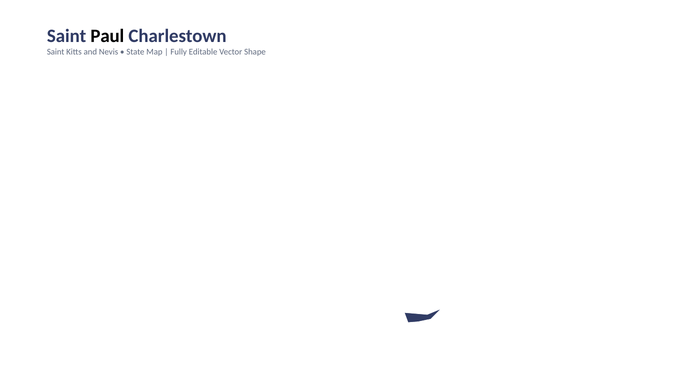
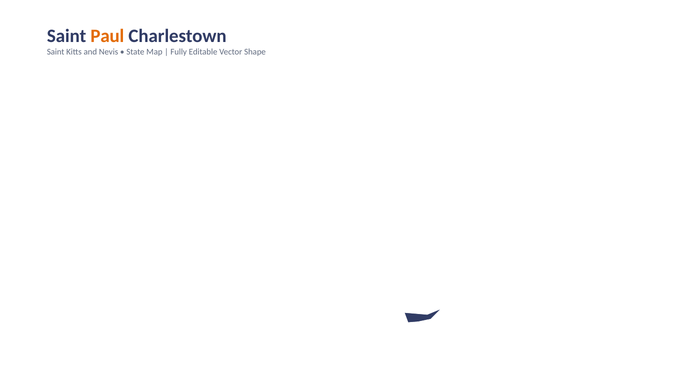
Paul colour: black -> orange
